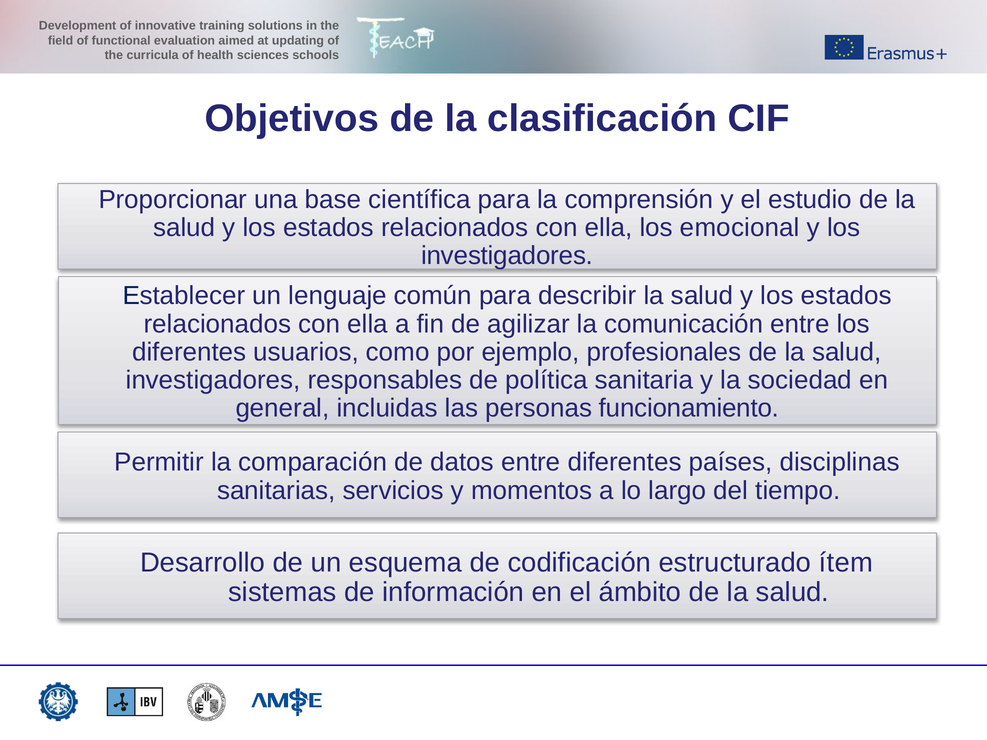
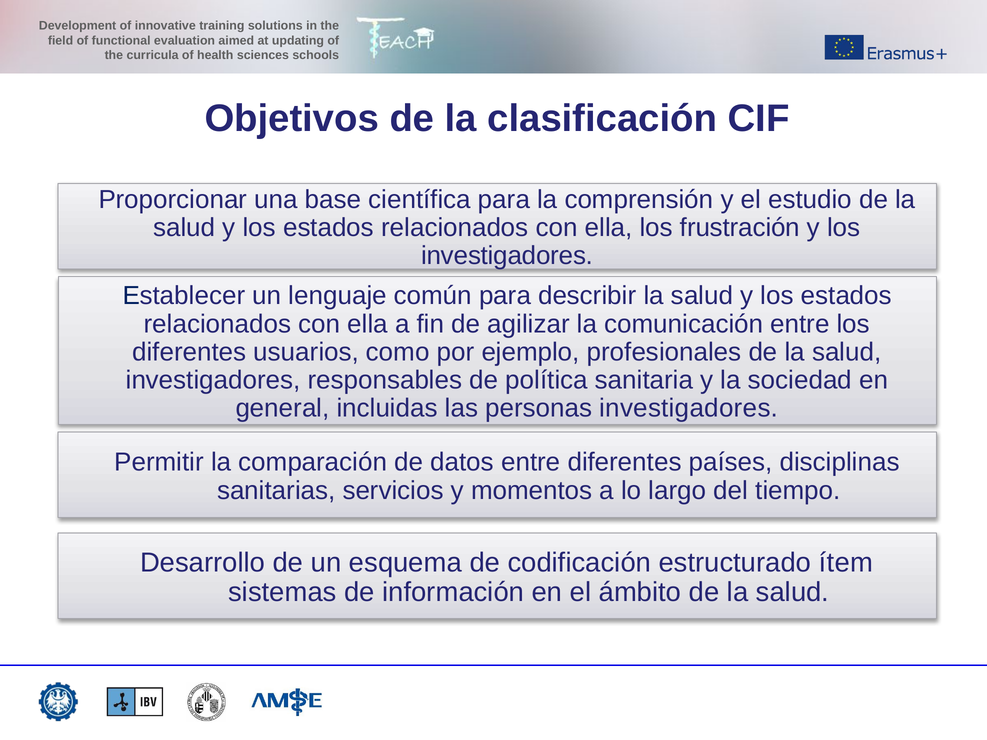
emocional: emocional -> frustración
personas funcionamiento: funcionamiento -> investigadores
